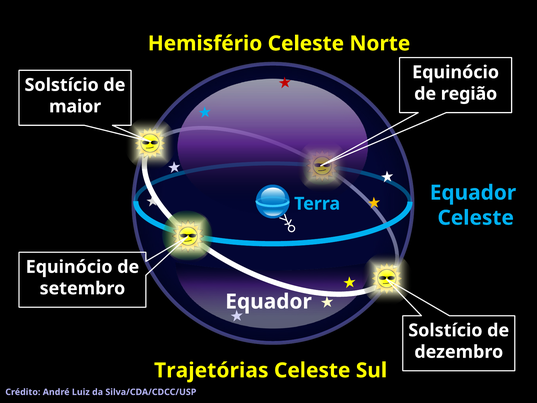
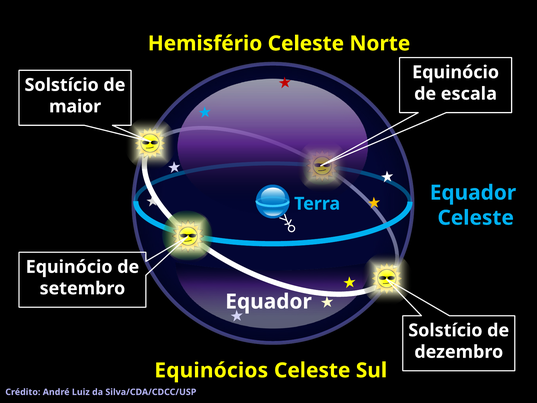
região: região -> escala
Trajetórias: Trajetórias -> Equinócios
